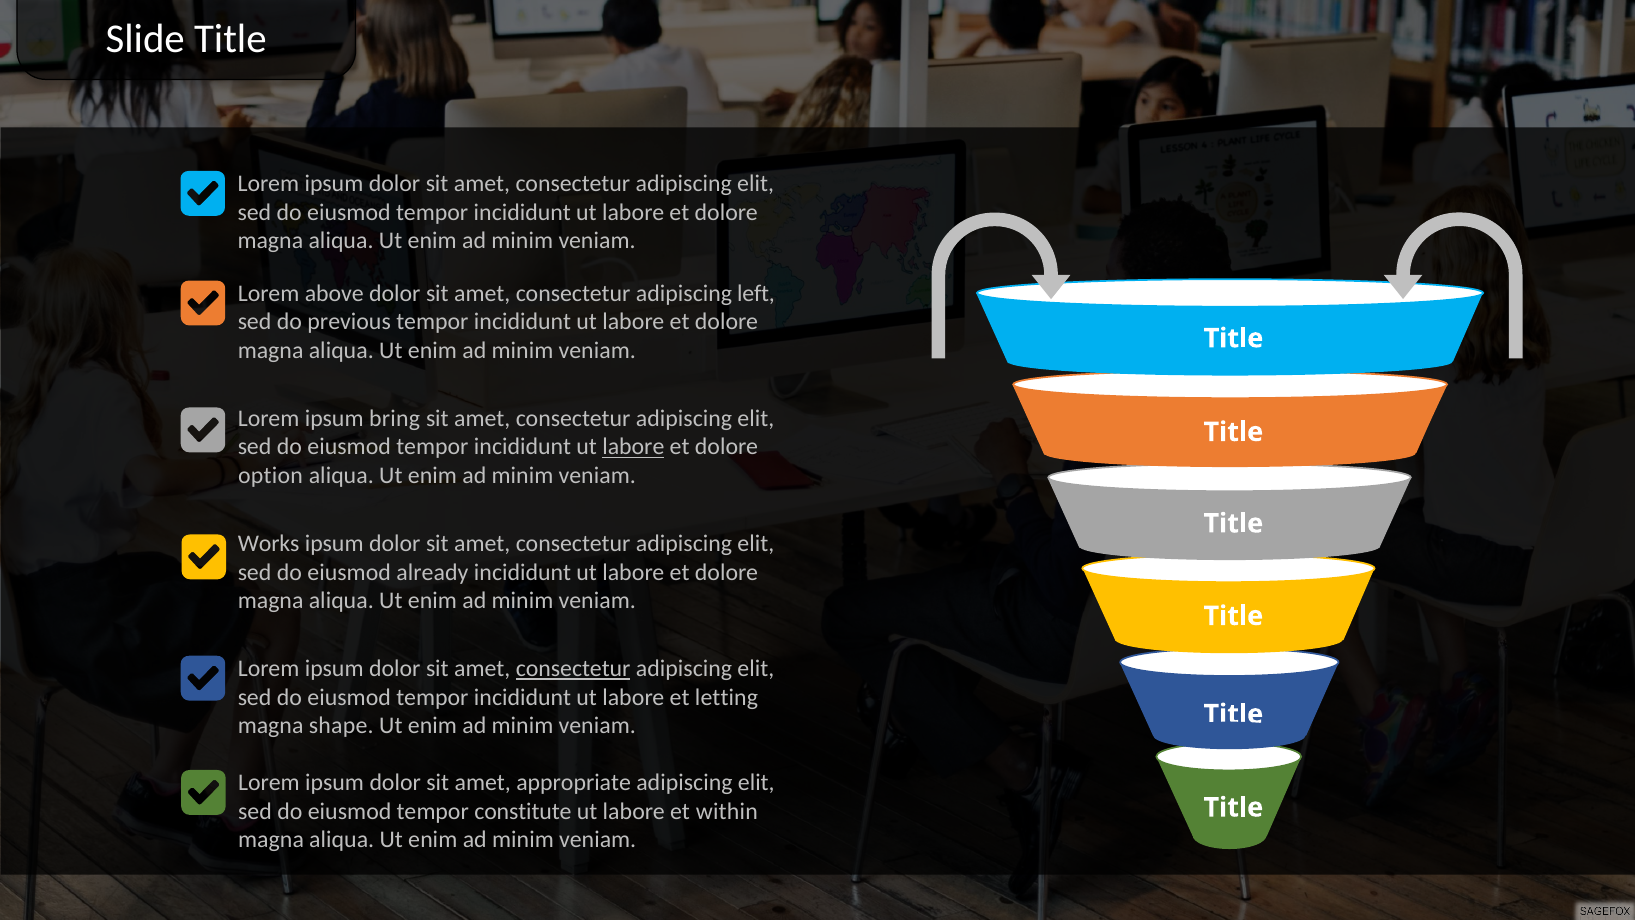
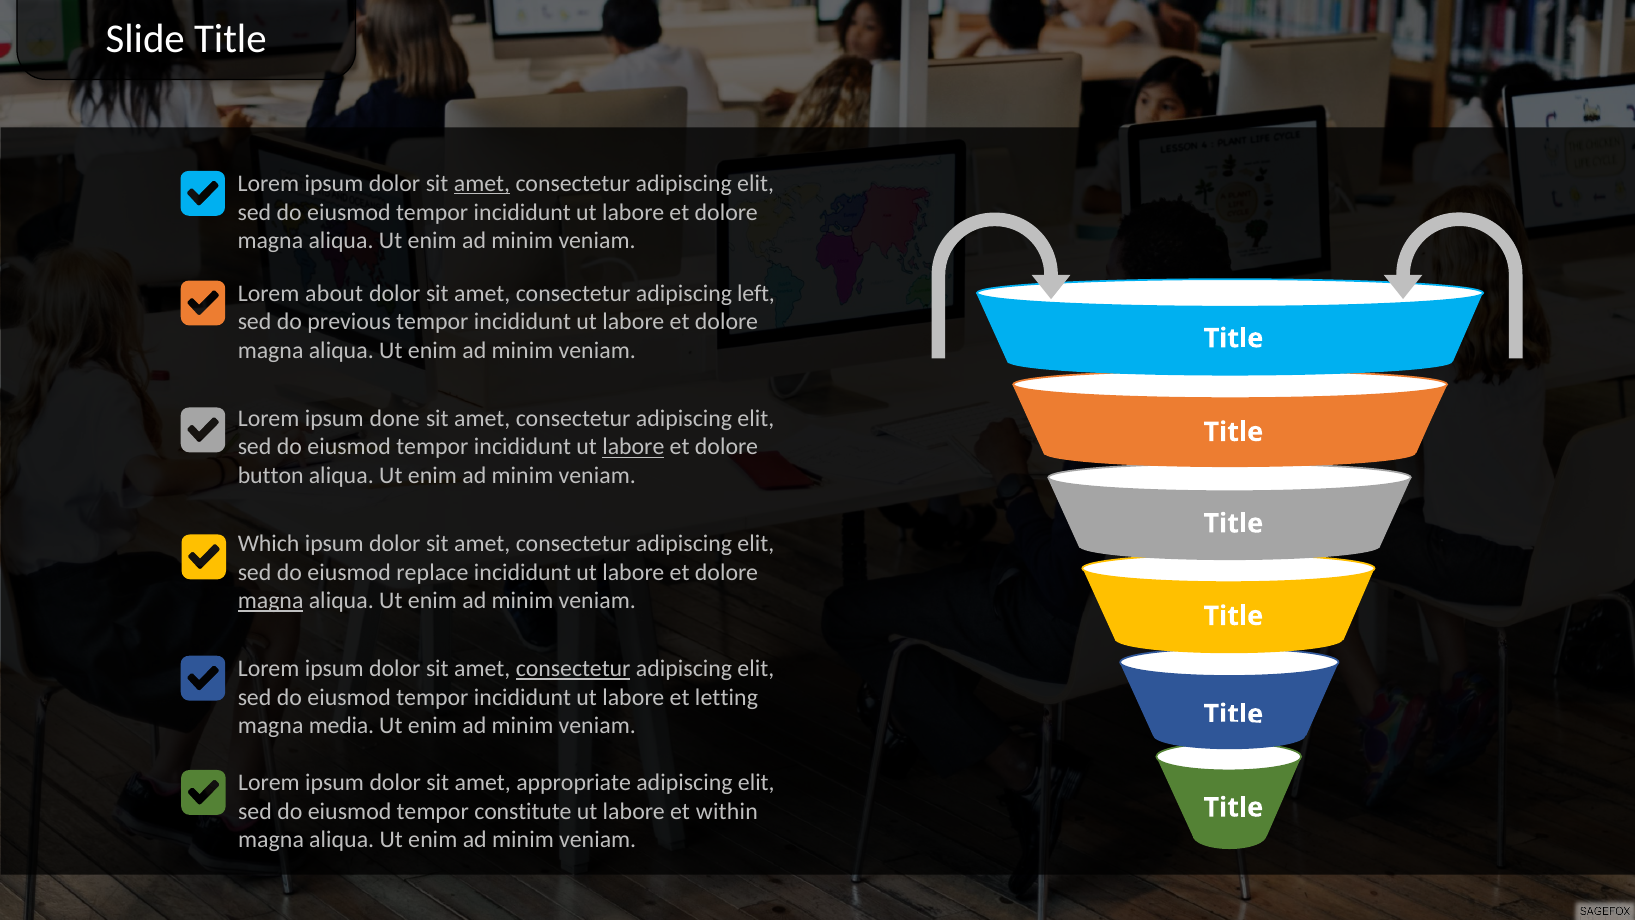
amet at (482, 183) underline: none -> present
above: above -> about
bring: bring -> done
option: option -> button
Works: Works -> Which
already: already -> replace
magna at (271, 601) underline: none -> present
shape: shape -> media
